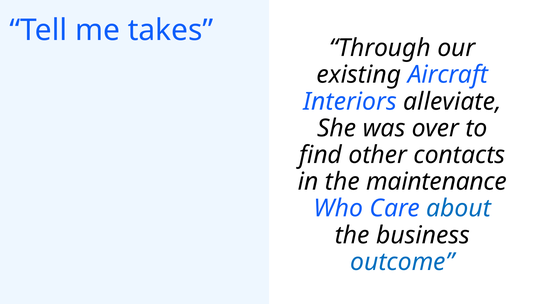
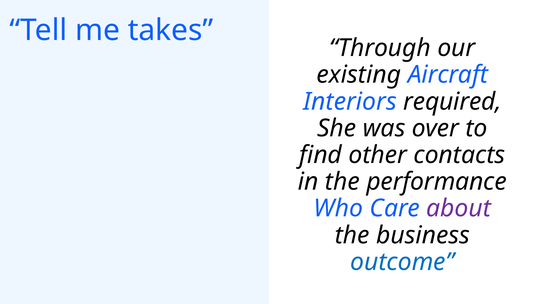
alleviate: alleviate -> required
maintenance: maintenance -> performance
about colour: blue -> purple
